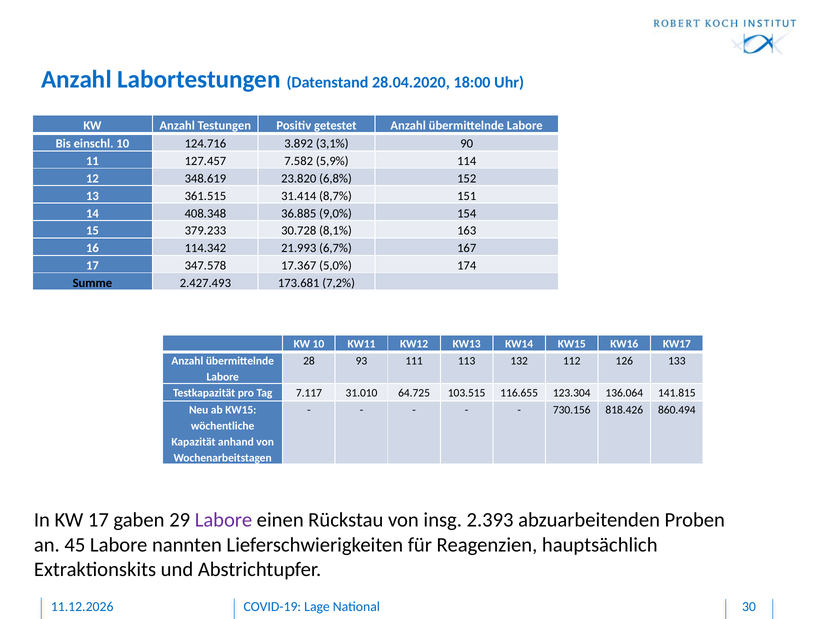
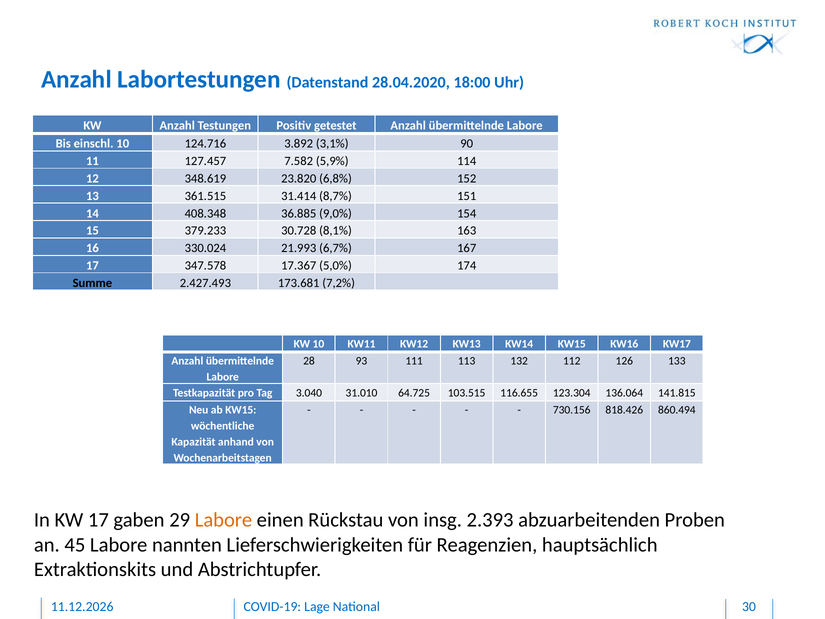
114.342: 114.342 -> 330.024
7.117: 7.117 -> 3.040
Labore at (224, 520) colour: purple -> orange
